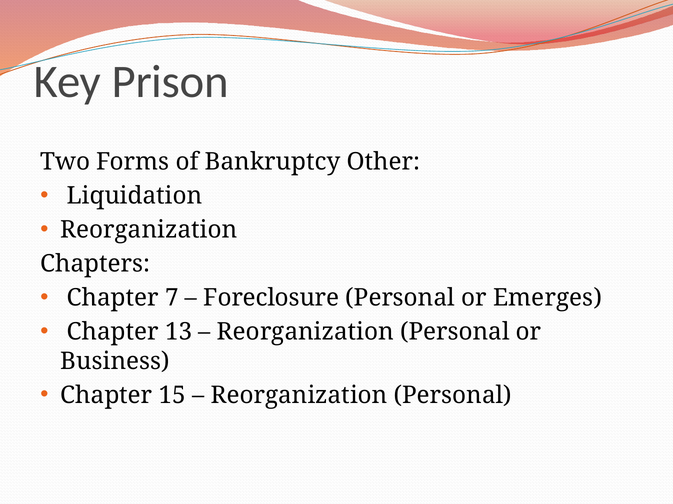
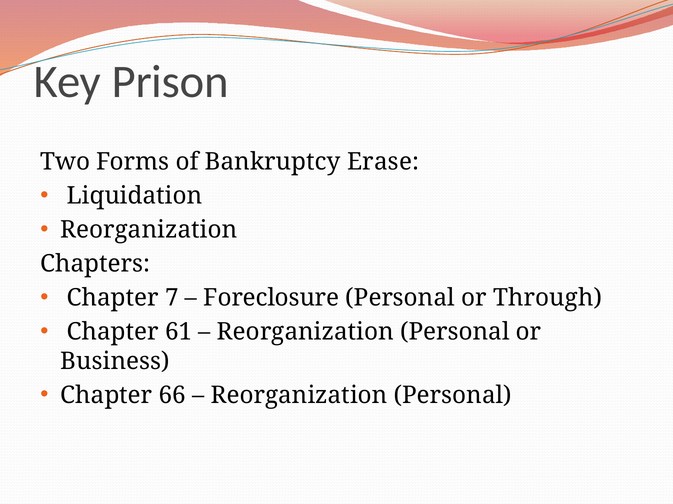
Other: Other -> Erase
Emerges: Emerges -> Through
13: 13 -> 61
15: 15 -> 66
